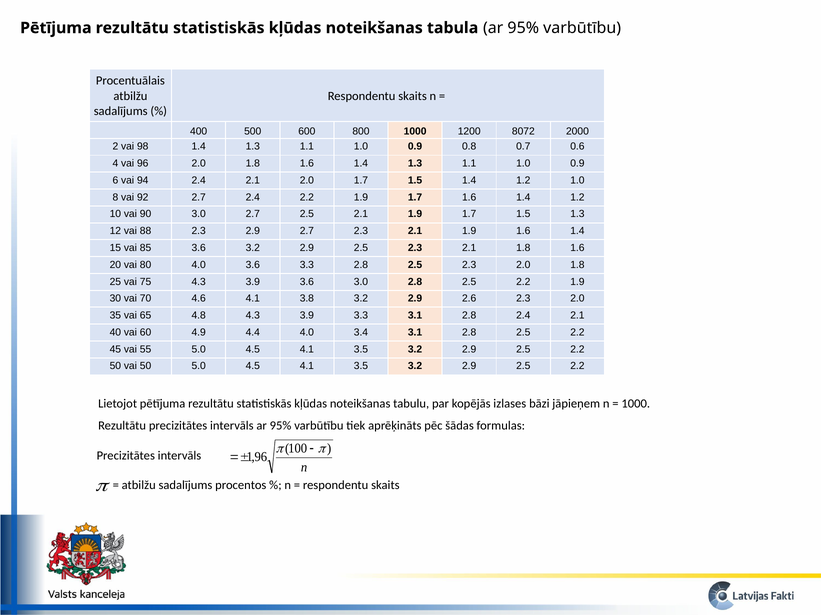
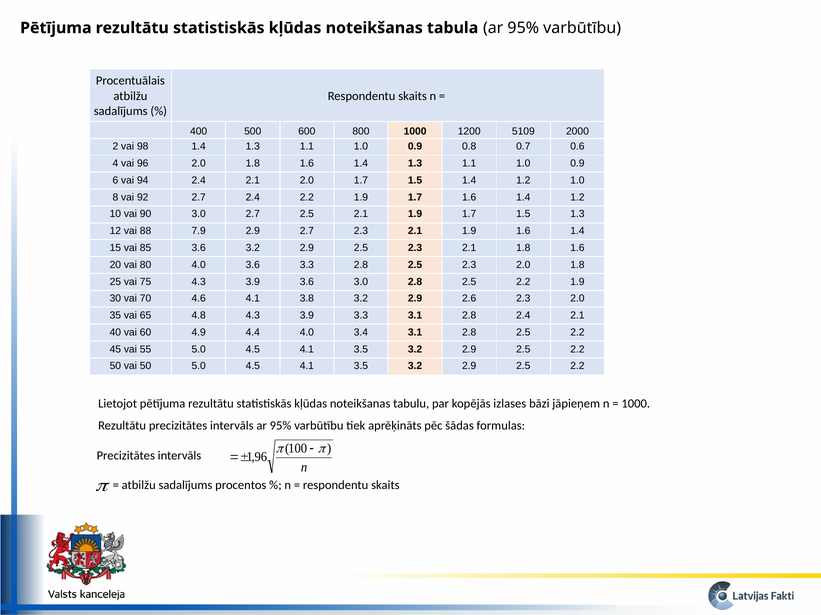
8072: 8072 -> 5109
88 2.3: 2.3 -> 7.9
